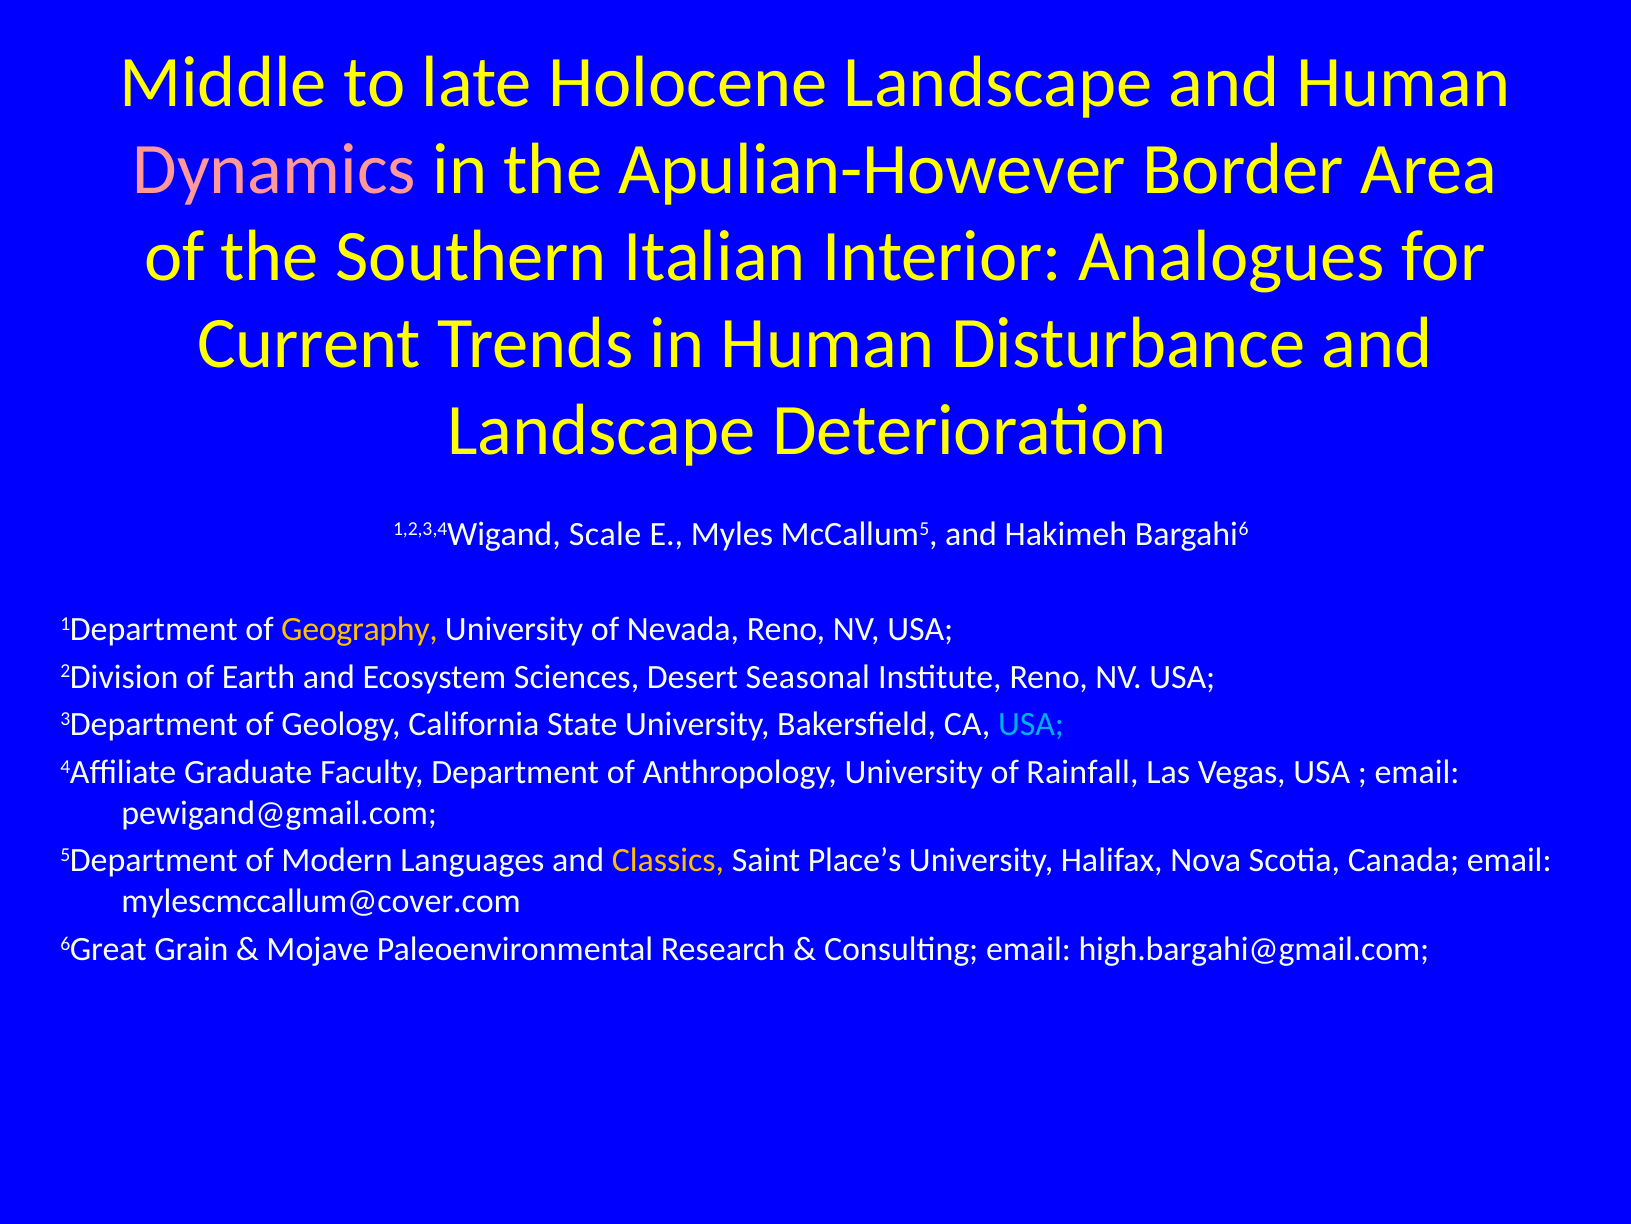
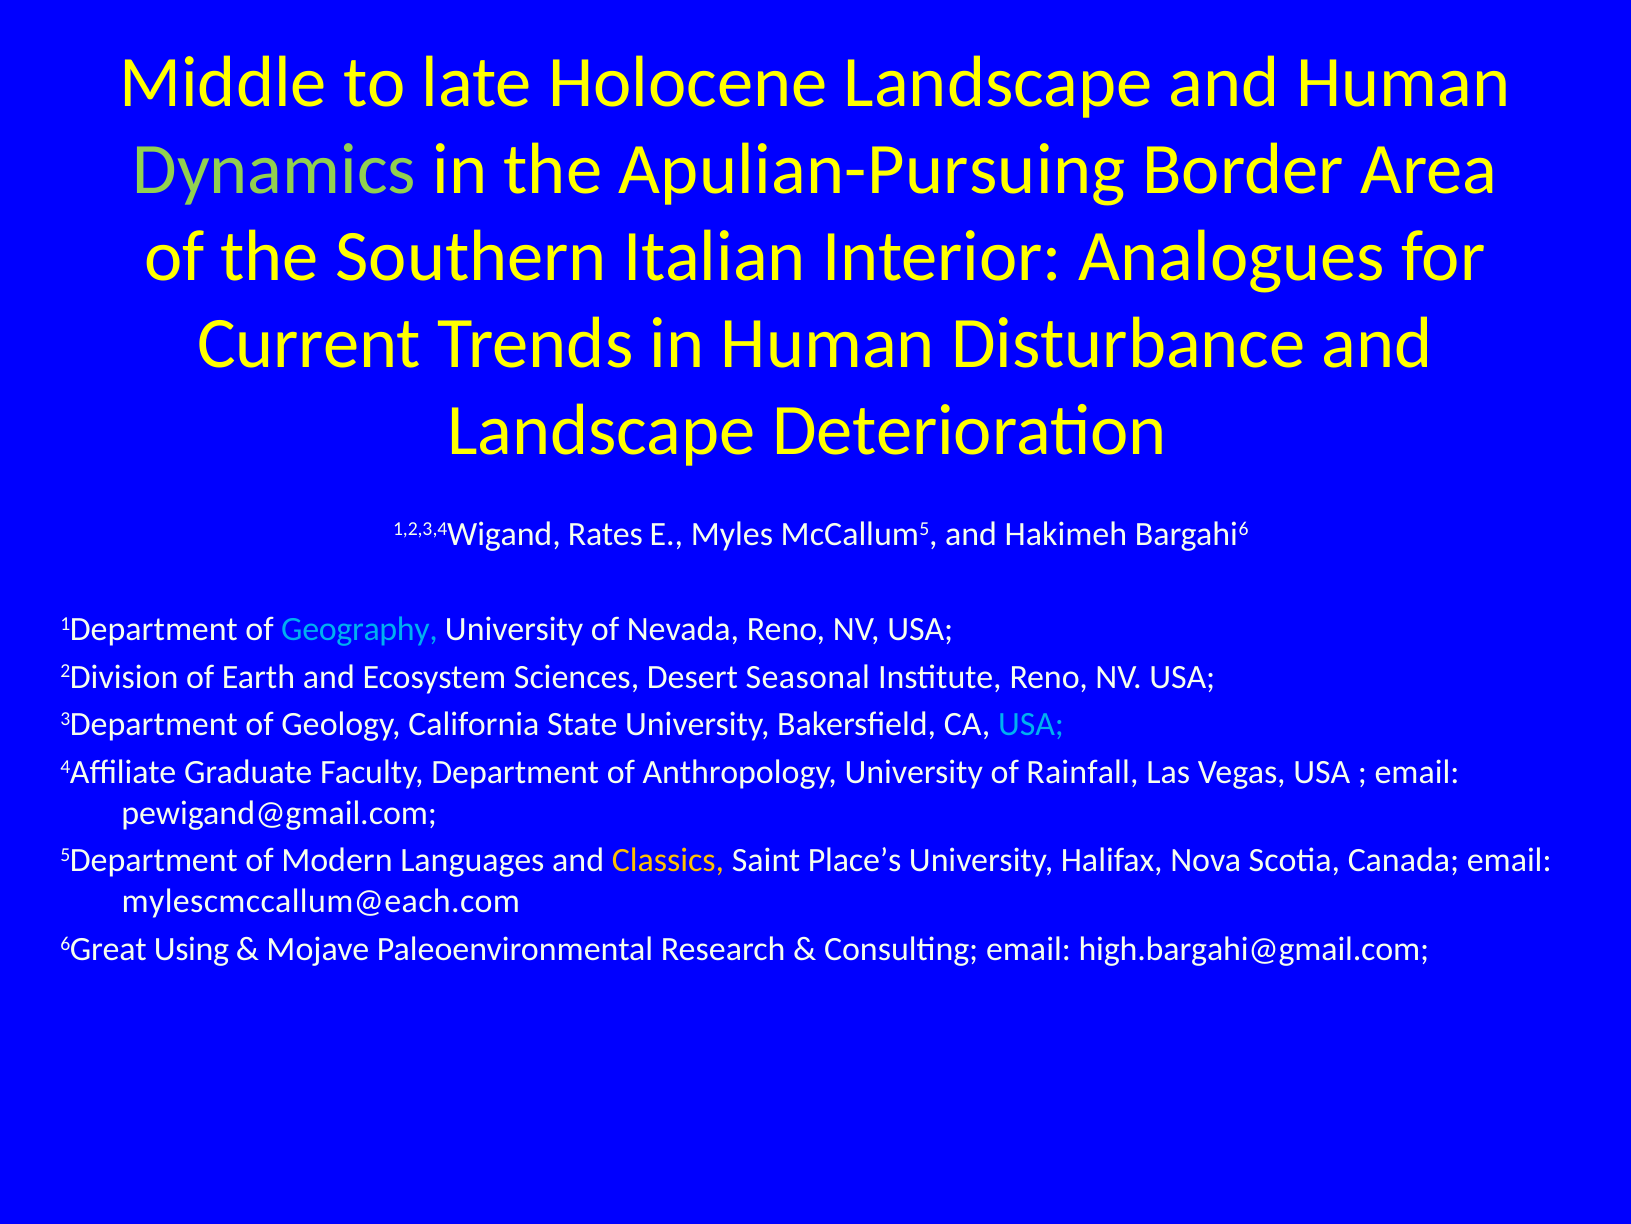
Dynamics colour: pink -> light green
Apulian-However: Apulian-However -> Apulian-Pursuing
Scale: Scale -> Rates
Geography colour: yellow -> light blue
mylescmccallum@cover.com: mylescmccallum@cover.com -> mylescmccallum@each.com
Grain: Grain -> Using
